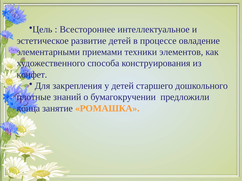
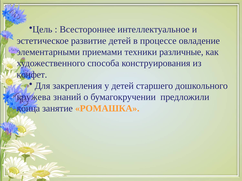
элементов: элементов -> различные
плотные: плотные -> кружева
